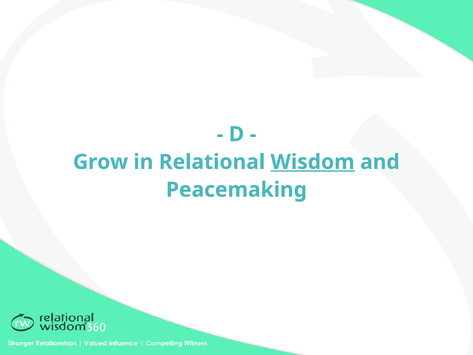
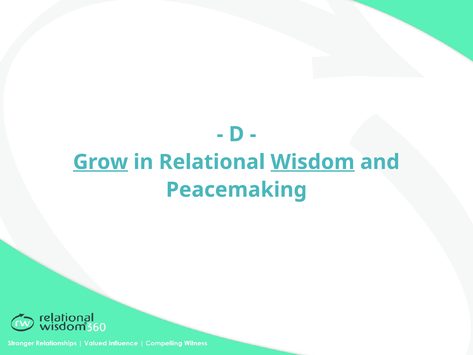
Grow underline: none -> present
